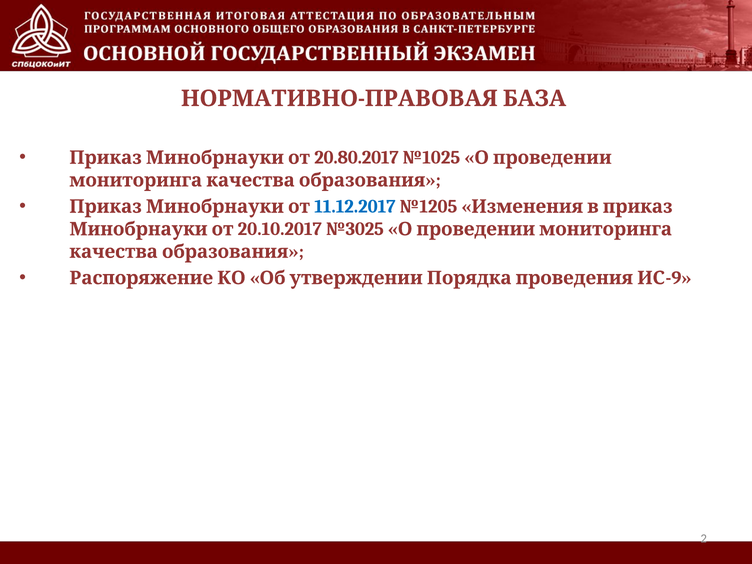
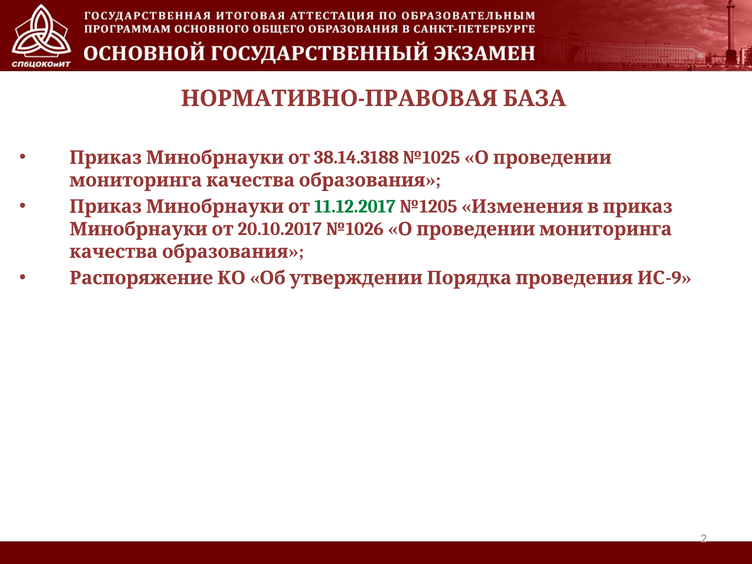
20.80.2017: 20.80.2017 -> 38.14.3188
11.12.2017 colour: blue -> green
№3025: №3025 -> №1026
